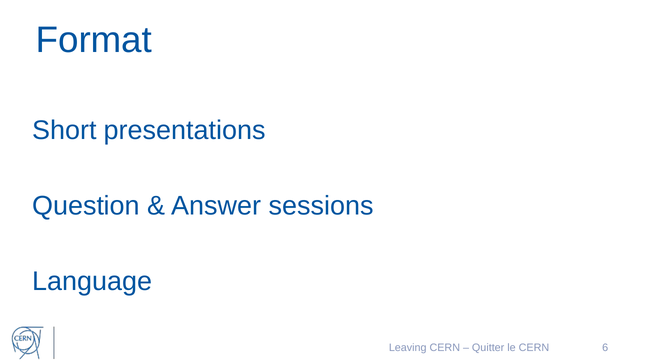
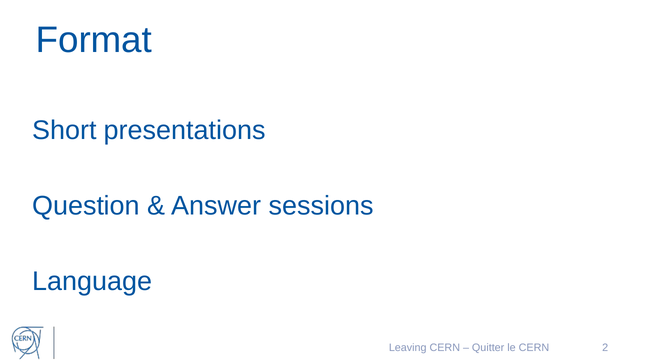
6: 6 -> 2
